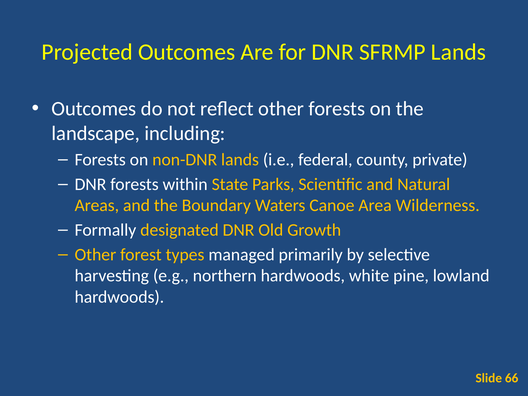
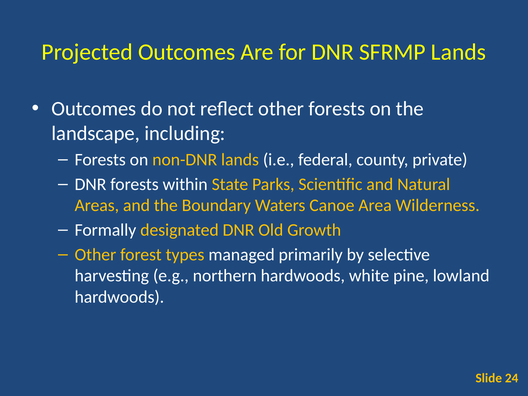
66: 66 -> 24
